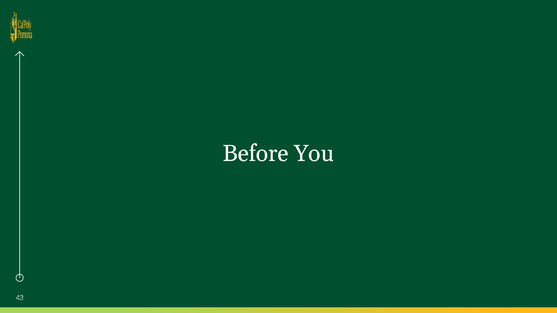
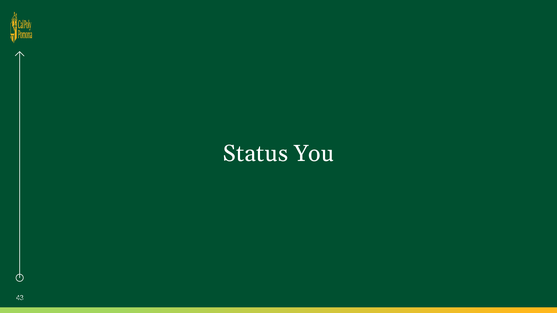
Before: Before -> Status
